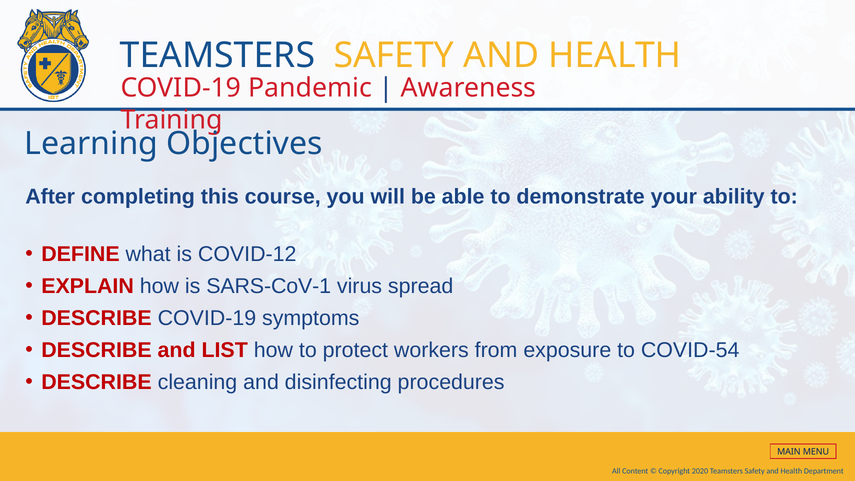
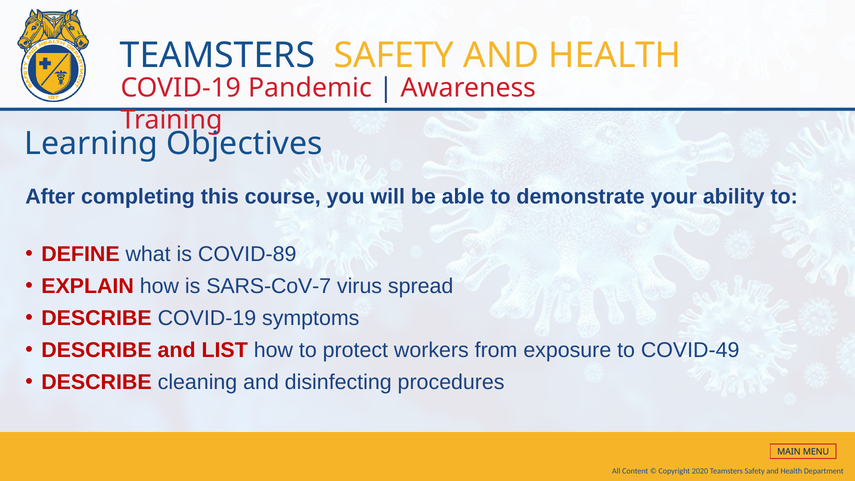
COVID-12: COVID-12 -> COVID-89
SARS-CoV-1: SARS-CoV-1 -> SARS-CoV-7
COVID-54: COVID-54 -> COVID-49
